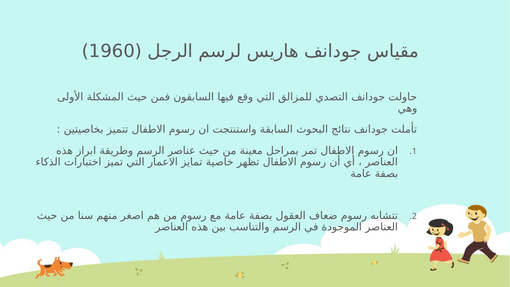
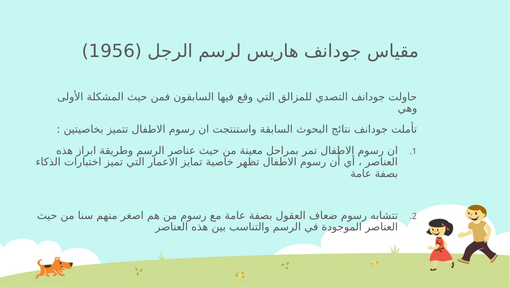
1960: 1960 -> 1956
